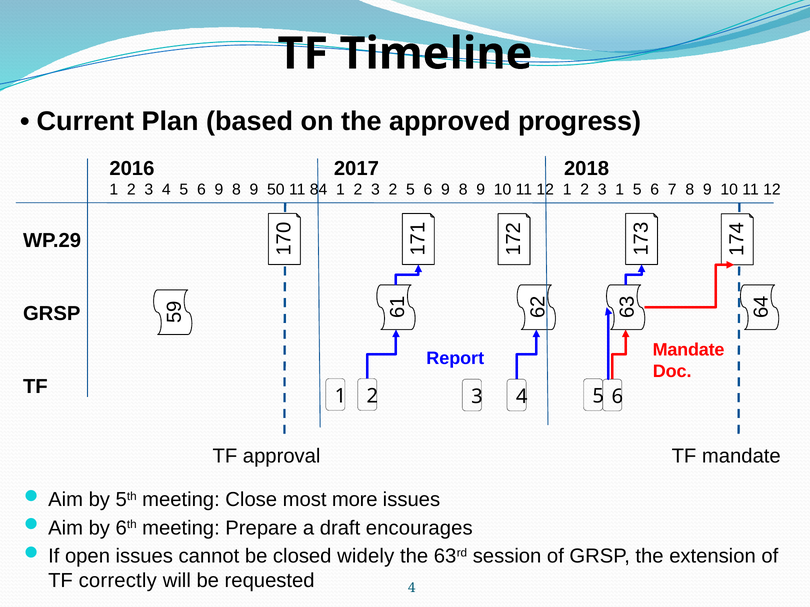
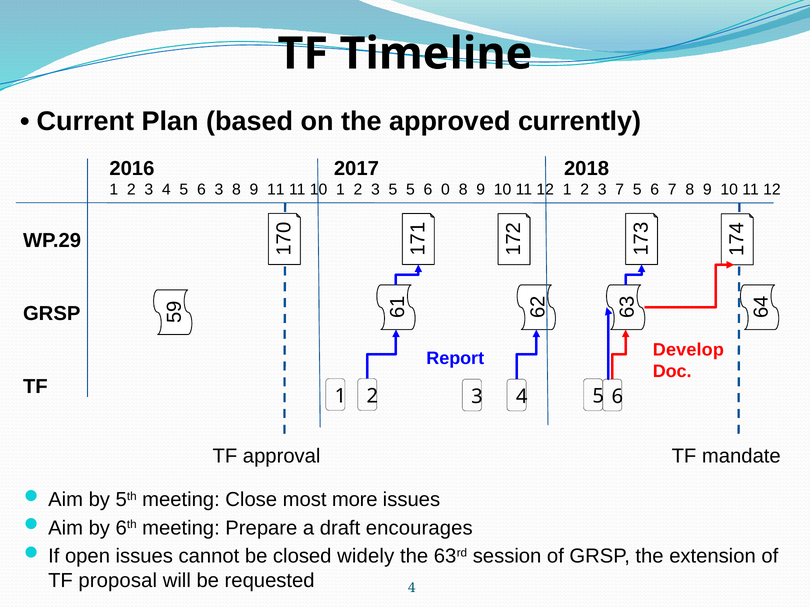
progress: progress -> currently
4 5 6 9: 9 -> 3
9 50: 50 -> 11
11 84: 84 -> 10
2 3 2: 2 -> 5
9 at (445, 190): 9 -> 0
3 1: 1 -> 7
Mandate at (689, 350): Mandate -> Develop
correctly: correctly -> proposal
